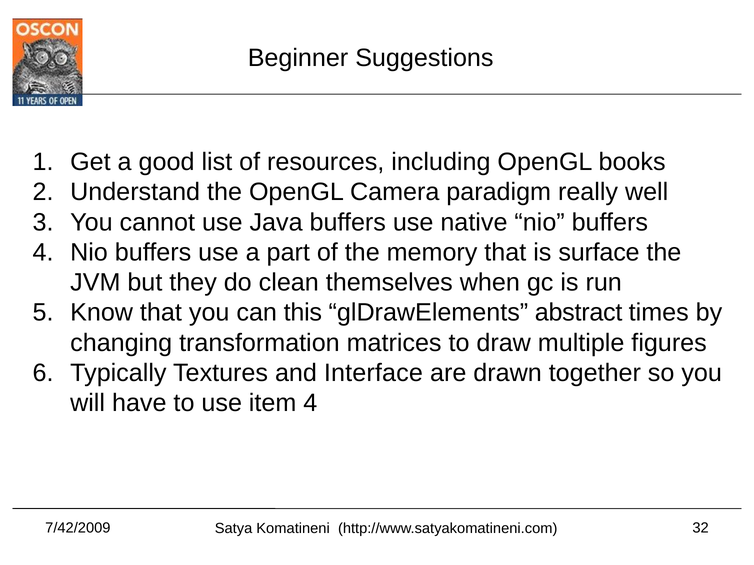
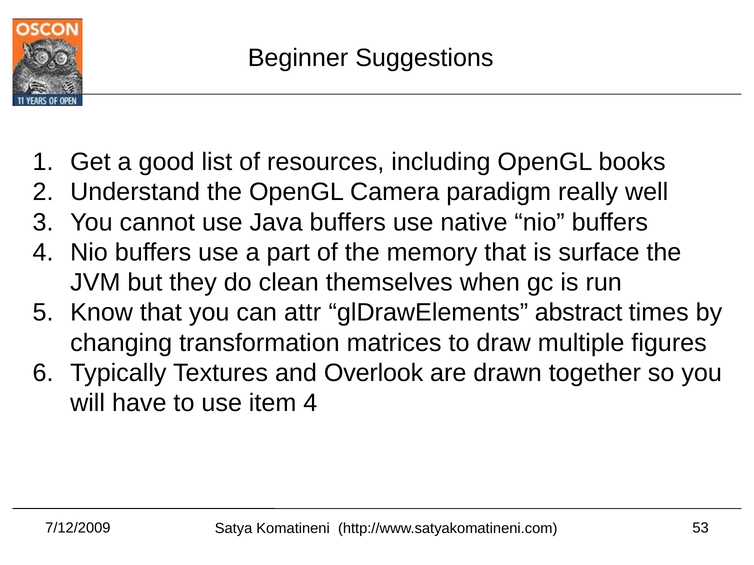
this: this -> attr
Interface: Interface -> Overlook
7/42/2009: 7/42/2009 -> 7/12/2009
32: 32 -> 53
